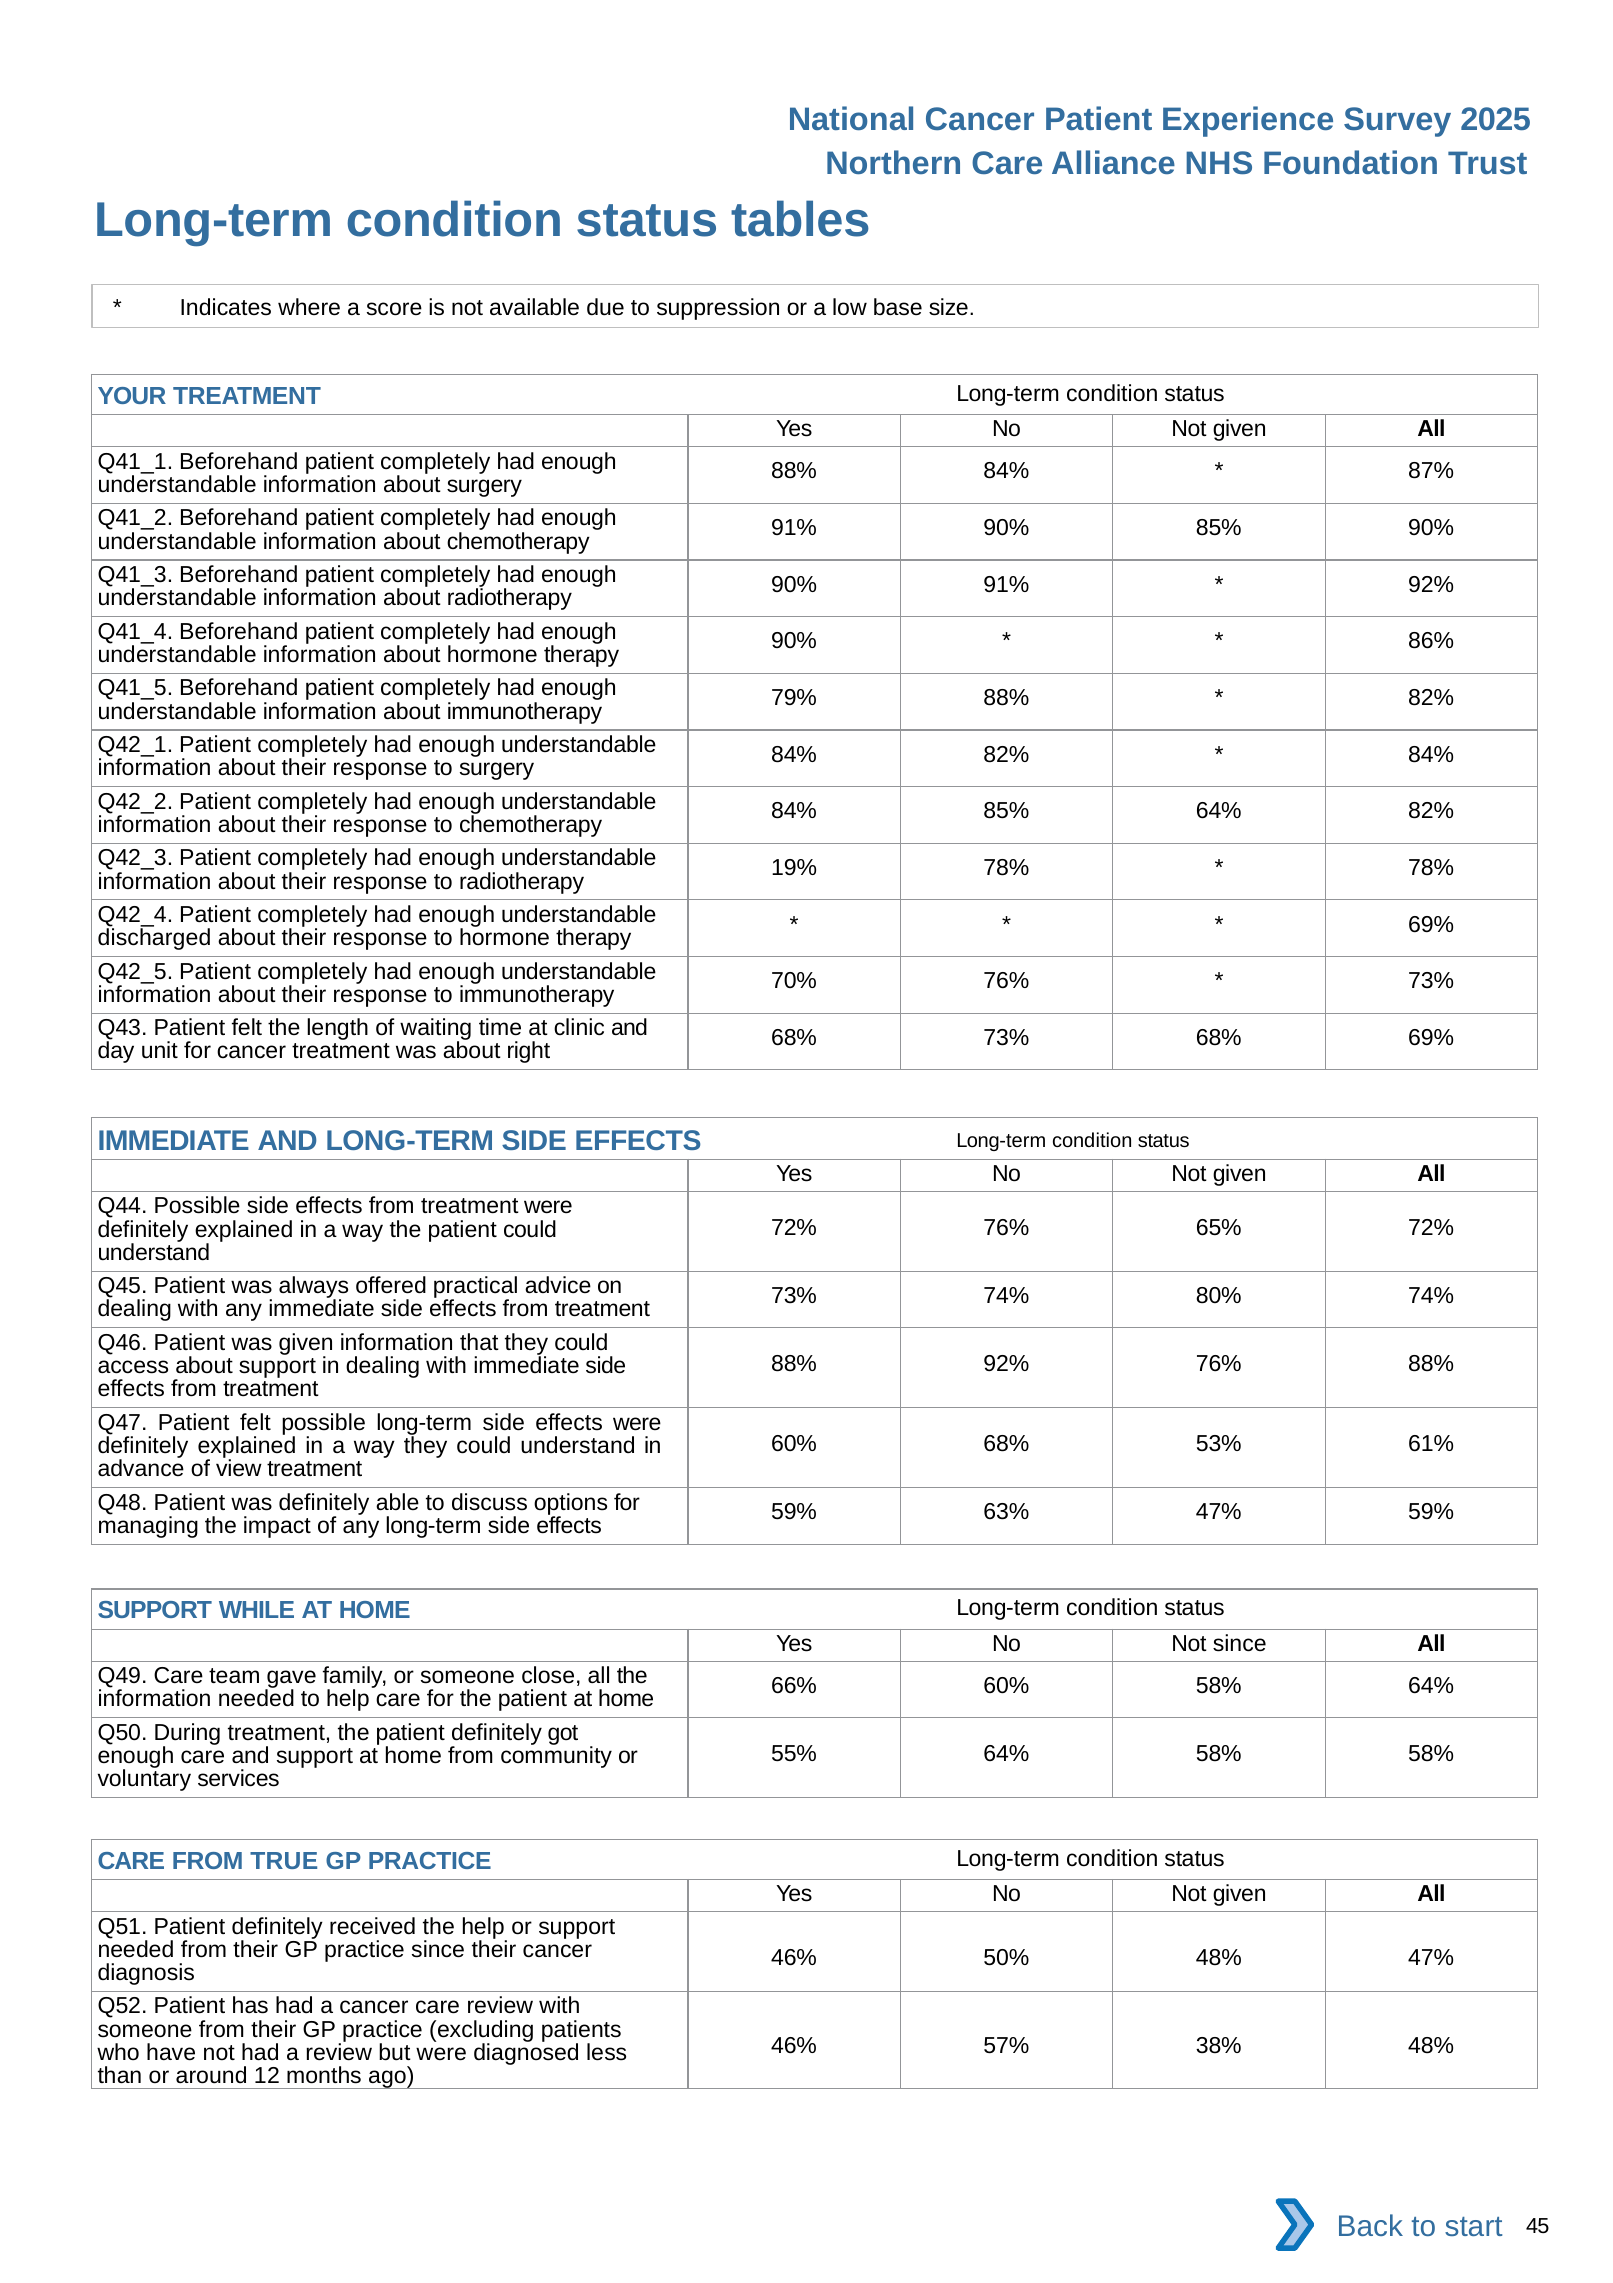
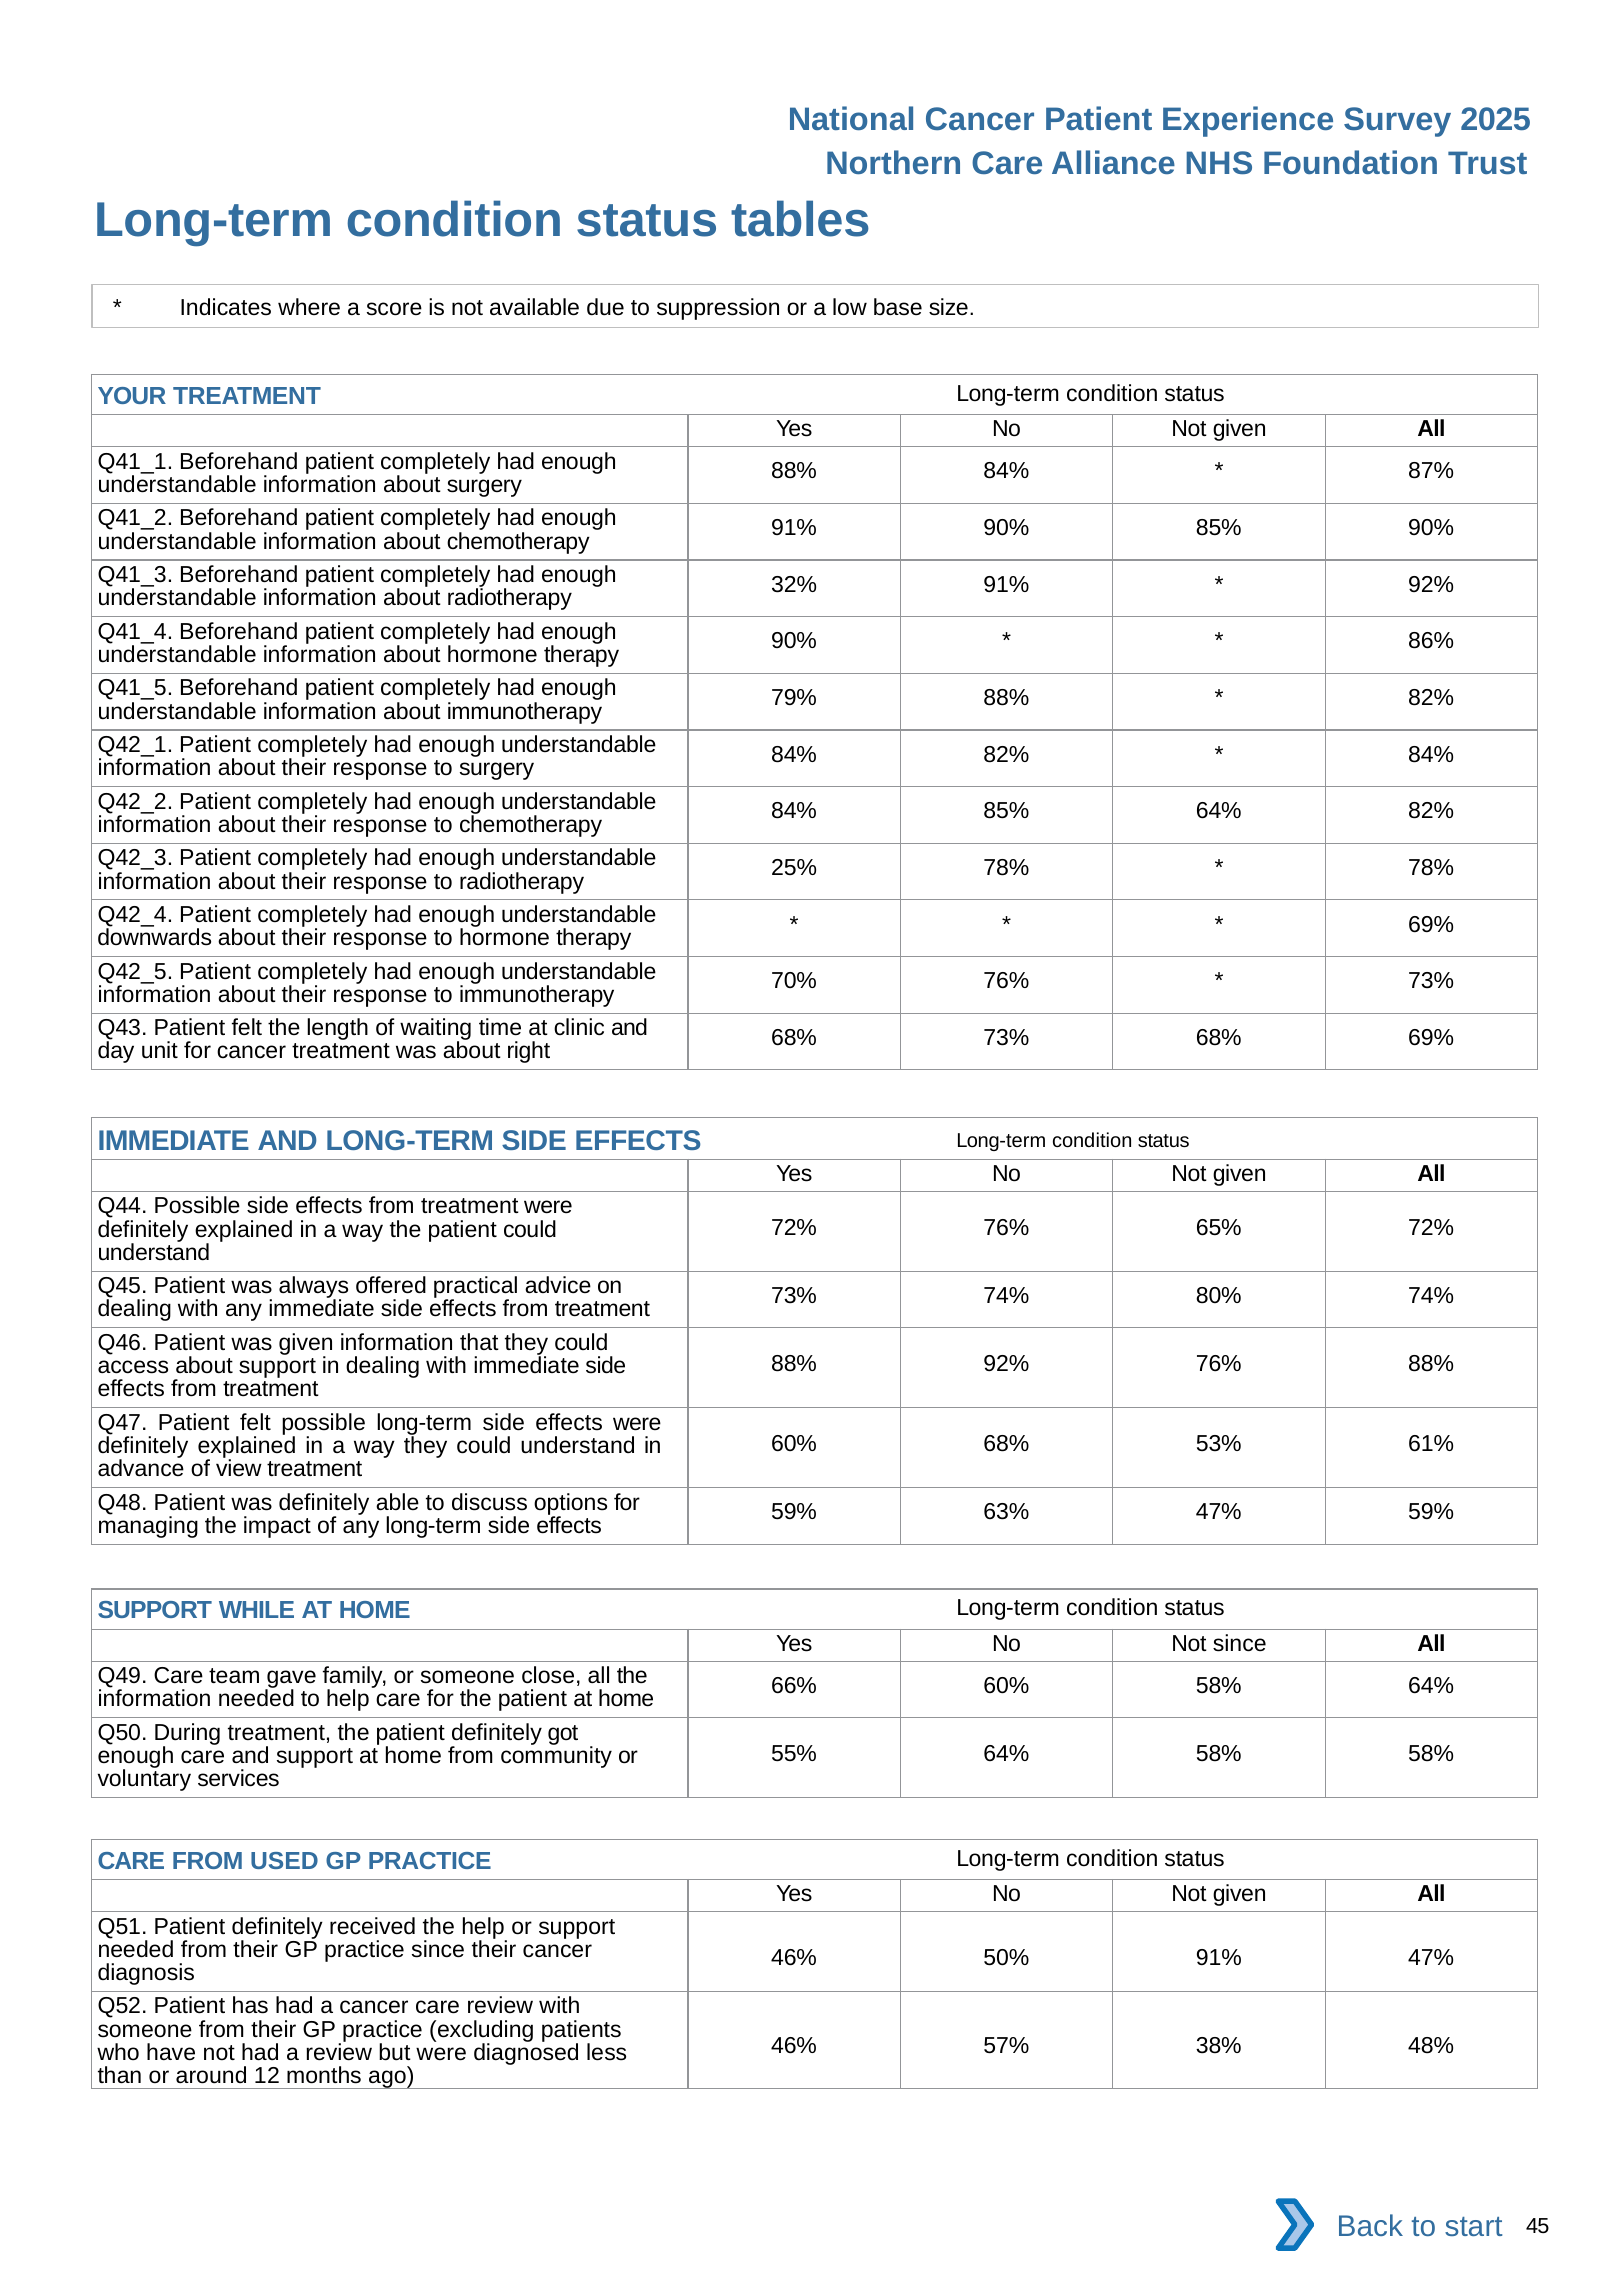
90% at (794, 585): 90% -> 32%
19%: 19% -> 25%
discharged: discharged -> downwards
TRUE: TRUE -> USED
50% 48%: 48% -> 91%
